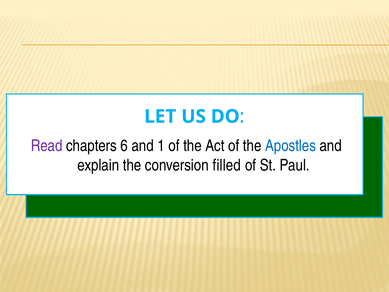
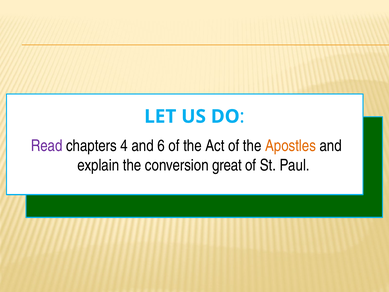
6: 6 -> 4
1: 1 -> 6
Apostles colour: blue -> orange
filled: filled -> great
